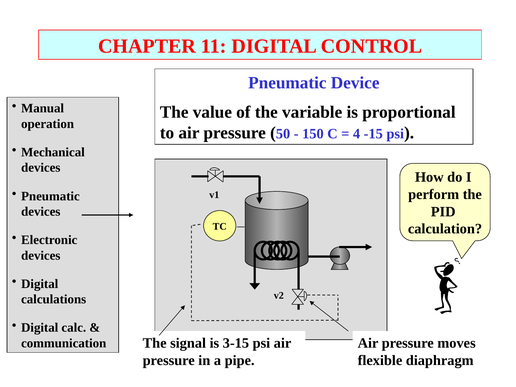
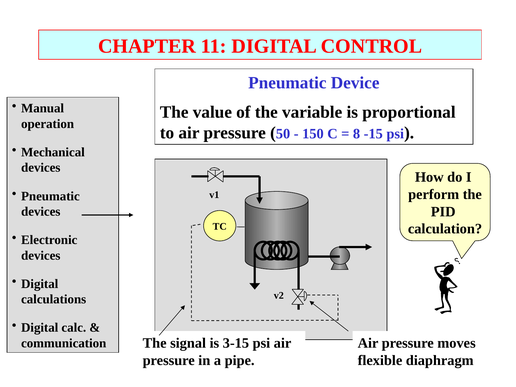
4: 4 -> 8
